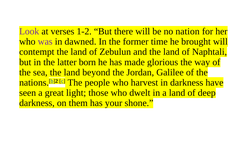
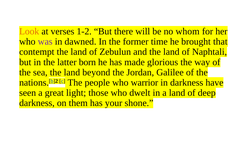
Look colour: purple -> orange
nation: nation -> whom
brought will: will -> that
harvest: harvest -> warrior
